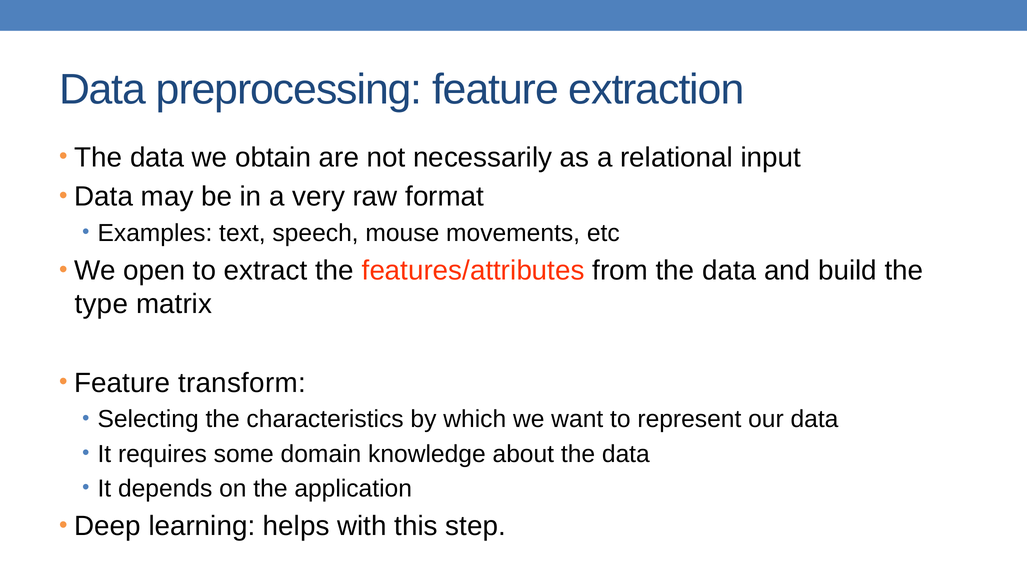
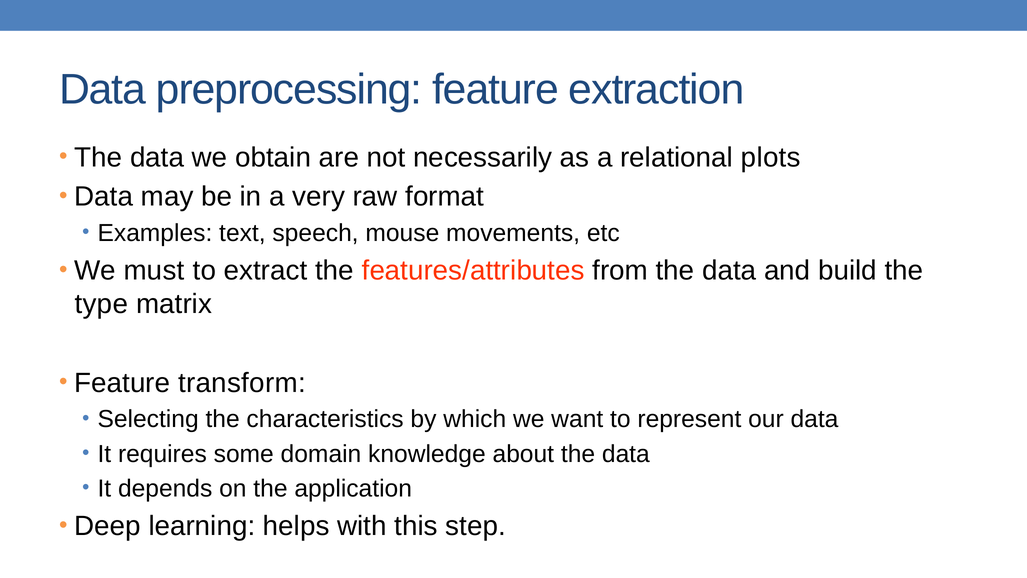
input: input -> plots
open: open -> must
